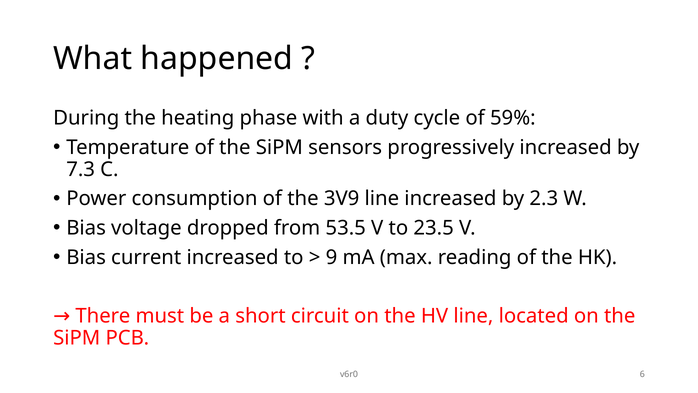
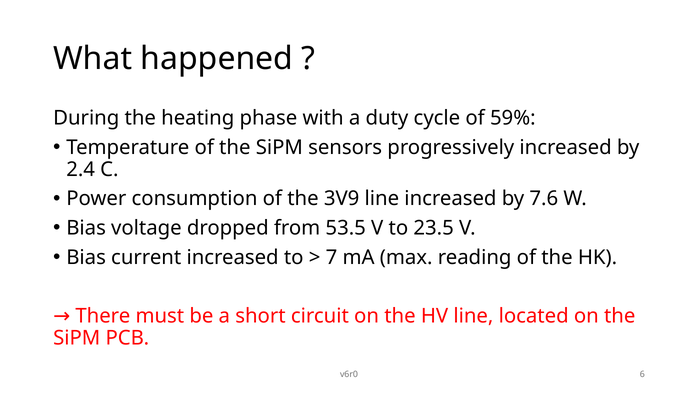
7.3: 7.3 -> 2.4
2.3: 2.3 -> 7.6
9: 9 -> 7
